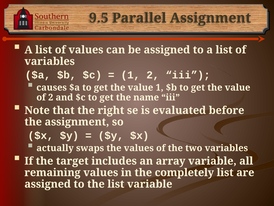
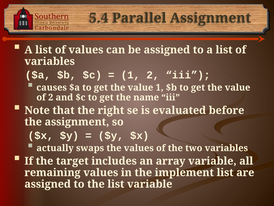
9.5: 9.5 -> 5.4
completely: completely -> implement
